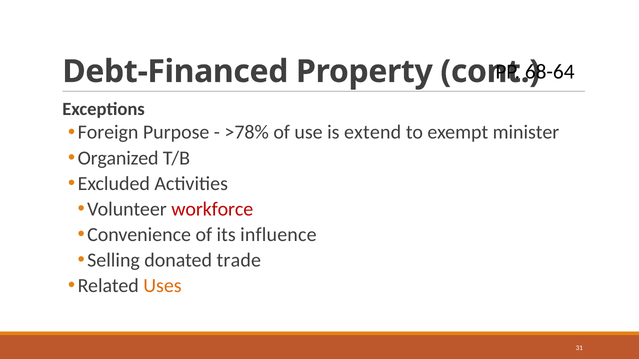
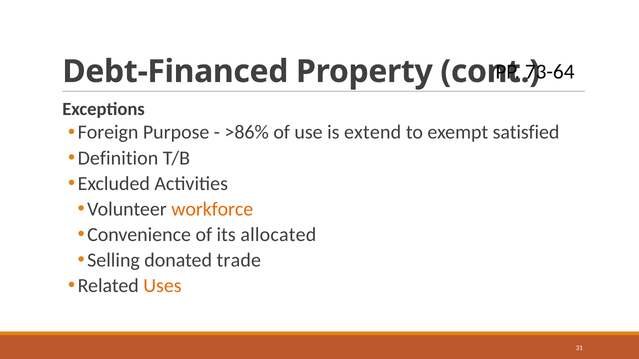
68-64: 68-64 -> 73-64
>78%: >78% -> >86%
minister: minister -> satisfied
Organized: Organized -> Definition
workforce colour: red -> orange
influence: influence -> allocated
